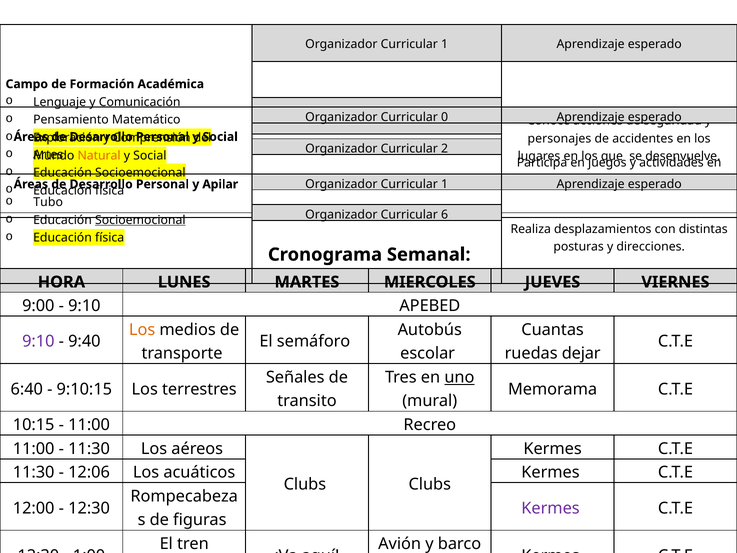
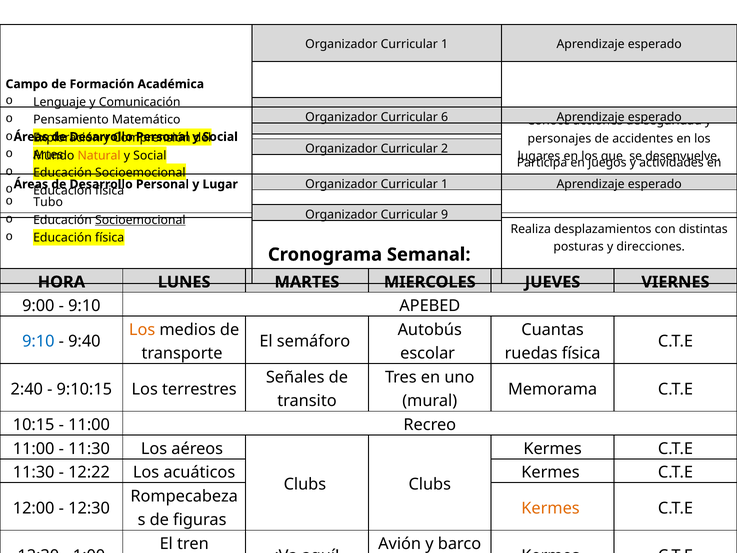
0: 0 -> 6
Apilar: Apilar -> Lugar
6: 6 -> 9
9:10 at (38, 341) colour: purple -> blue
ruedas dejar: dejar -> física
uno underline: present -> none
6:40: 6:40 -> 2:40
12:06: 12:06 -> 12:22
Kermes at (551, 508) colour: purple -> orange
